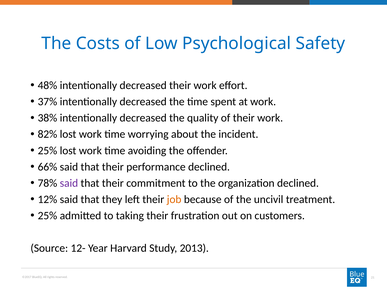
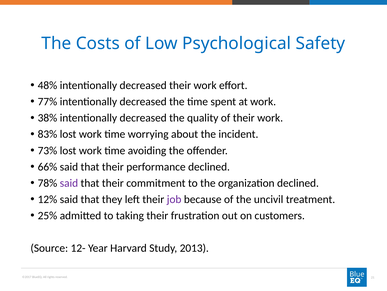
37%: 37% -> 77%
82%: 82% -> 83%
25% at (47, 150): 25% -> 73%
job colour: orange -> purple
